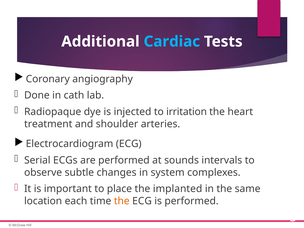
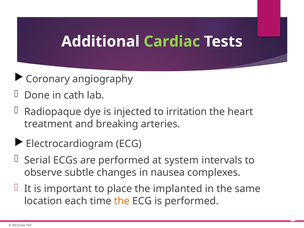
Cardiac colour: light blue -> light green
shoulder: shoulder -> breaking
sounds: sounds -> system
system: system -> nausea
